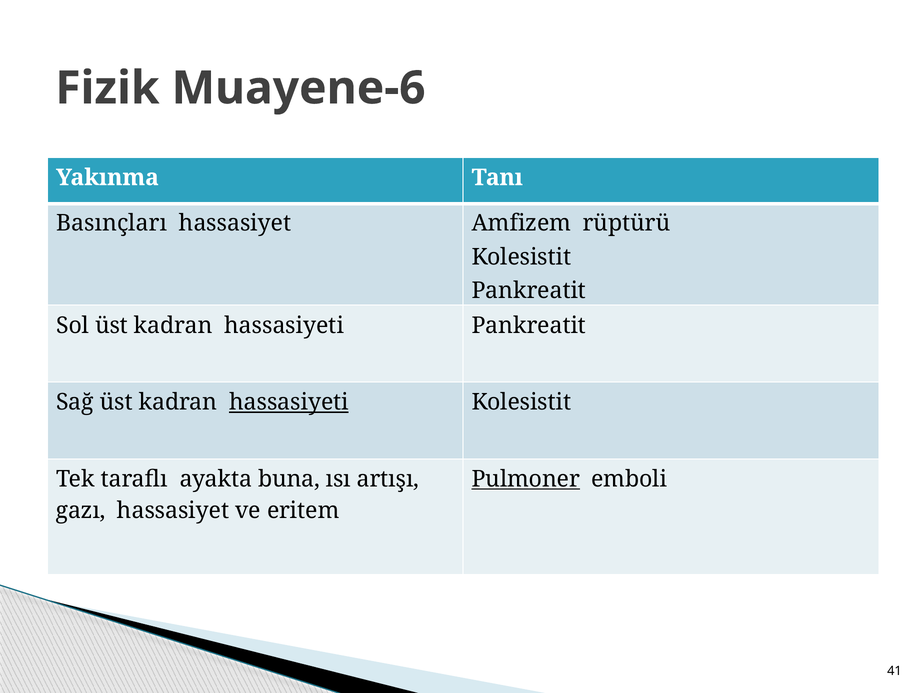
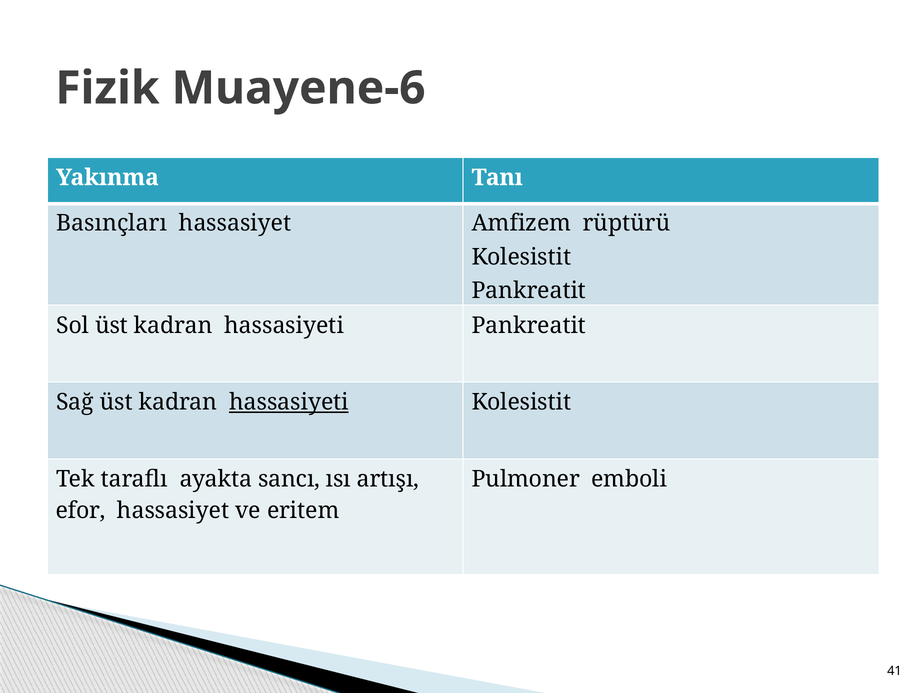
buna: buna -> sancı
Pulmoner underline: present -> none
gazı: gazı -> efor
